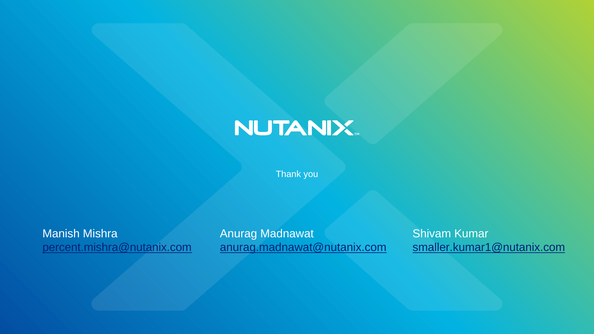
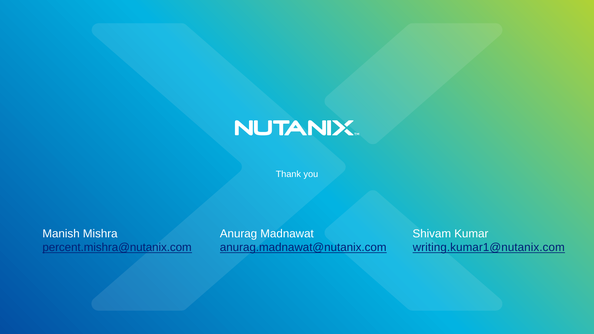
smaller.kumar1@nutanix.com: smaller.kumar1@nutanix.com -> writing.kumar1@nutanix.com
